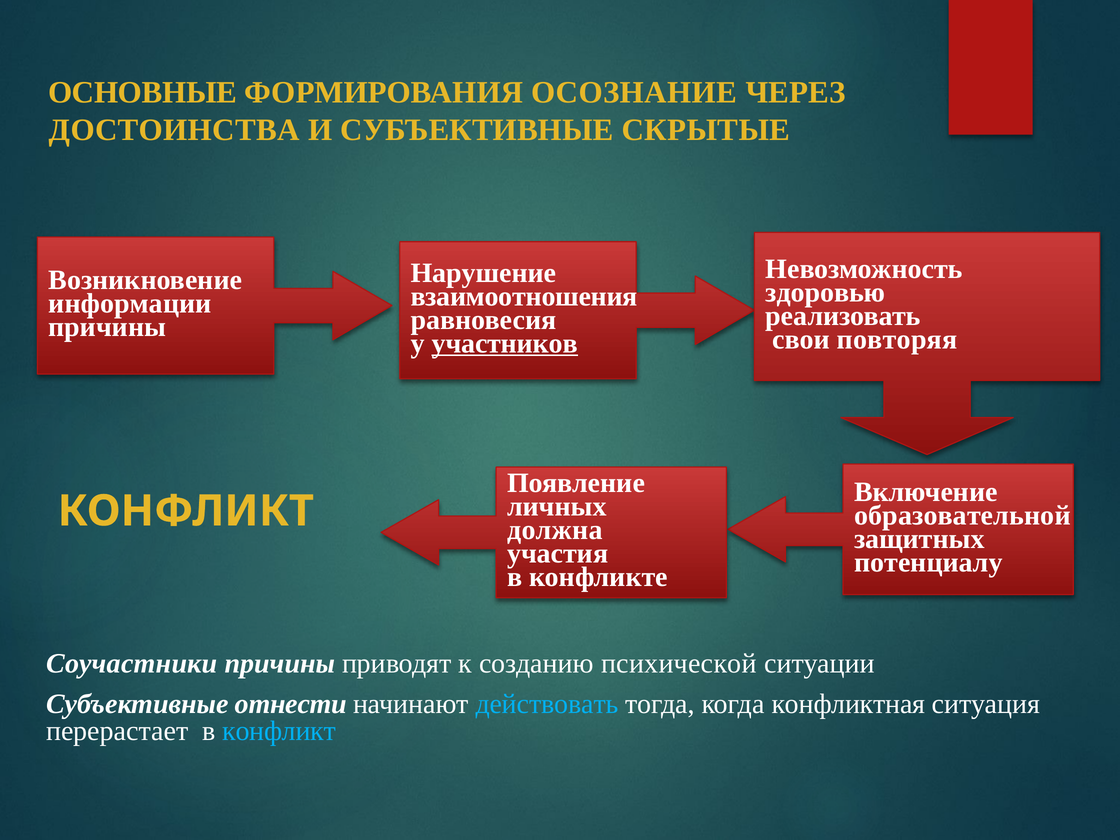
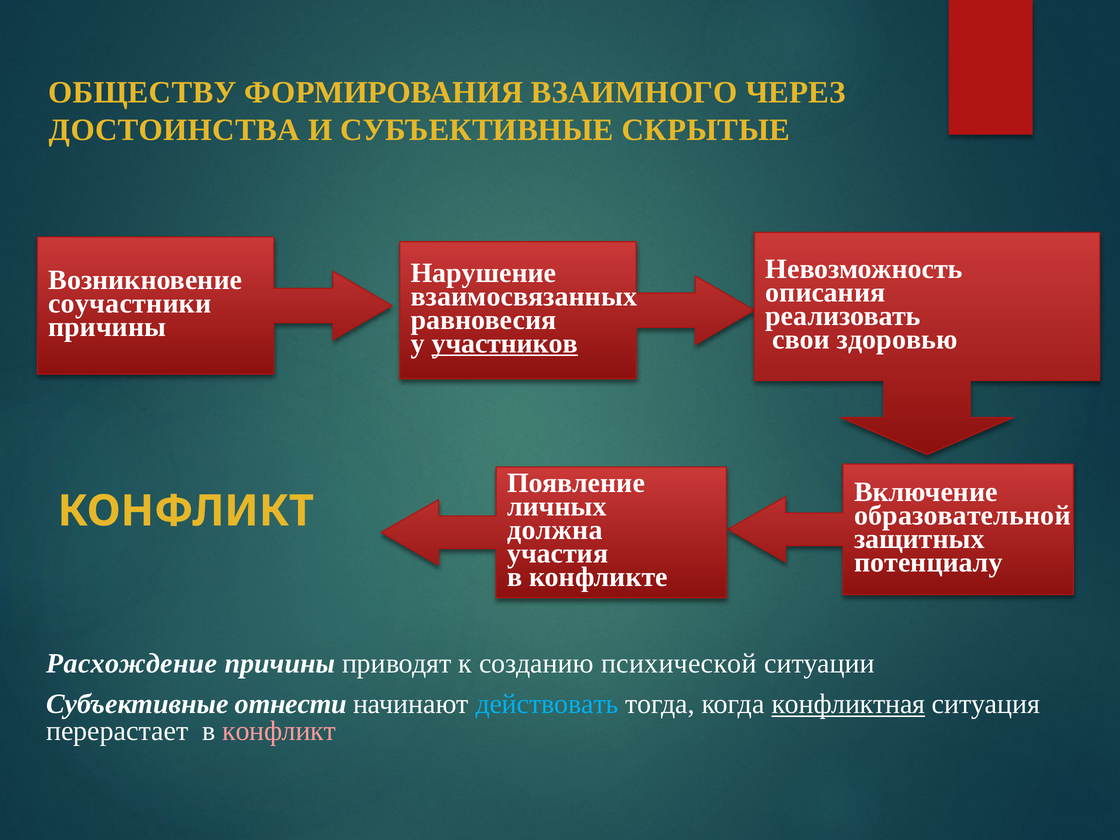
ОСНОВНЫЕ: ОСНОВНЫЕ -> ОБЩЕСТВУ
ОСОЗНАНИЕ: ОСОЗНАНИЕ -> ВЗАИМНОГО
здоровью: здоровью -> описания
взаимоотношения: взаимоотношения -> взаимосвязанных
информации: информации -> соучастники
повторяя: повторяя -> здоровью
Соучастники: Соучастники -> Расхождение
конфликтная underline: none -> present
конфликт at (279, 731) colour: light blue -> pink
